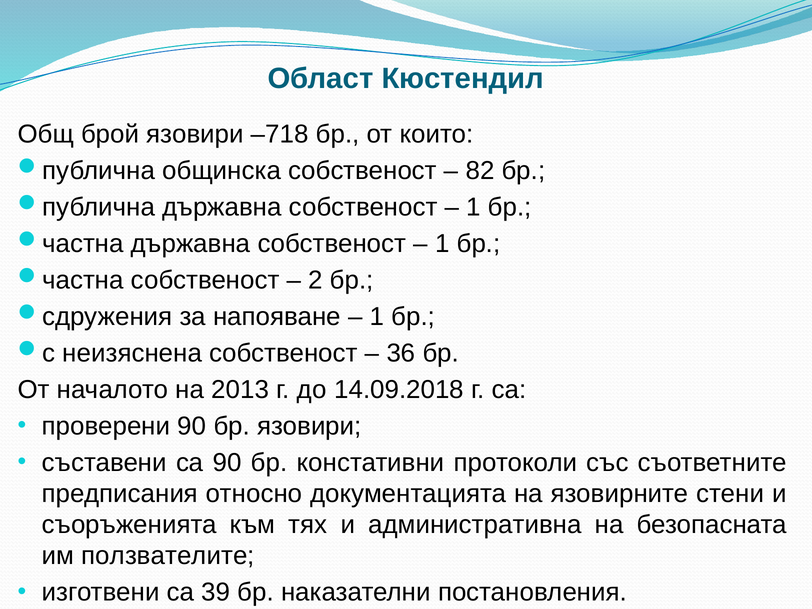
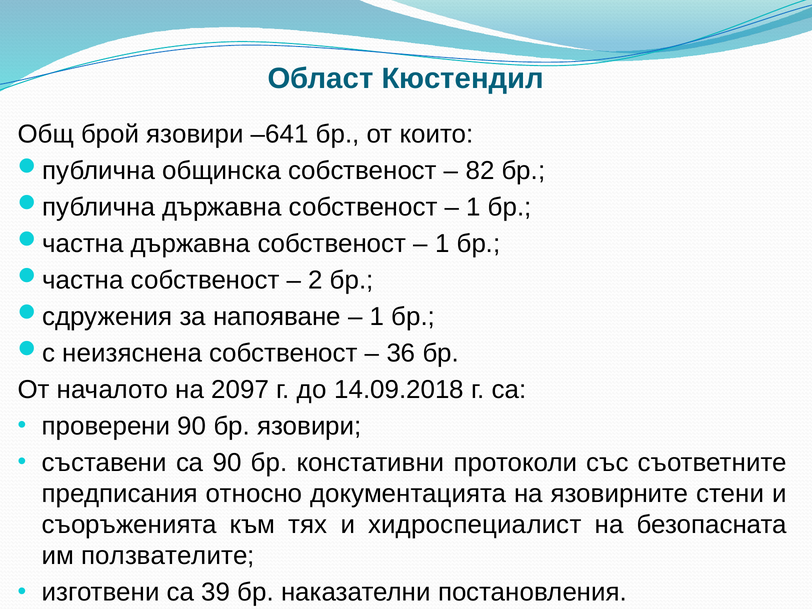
–718: –718 -> –641
2013: 2013 -> 2097
административна: административна -> хидроспециалист
